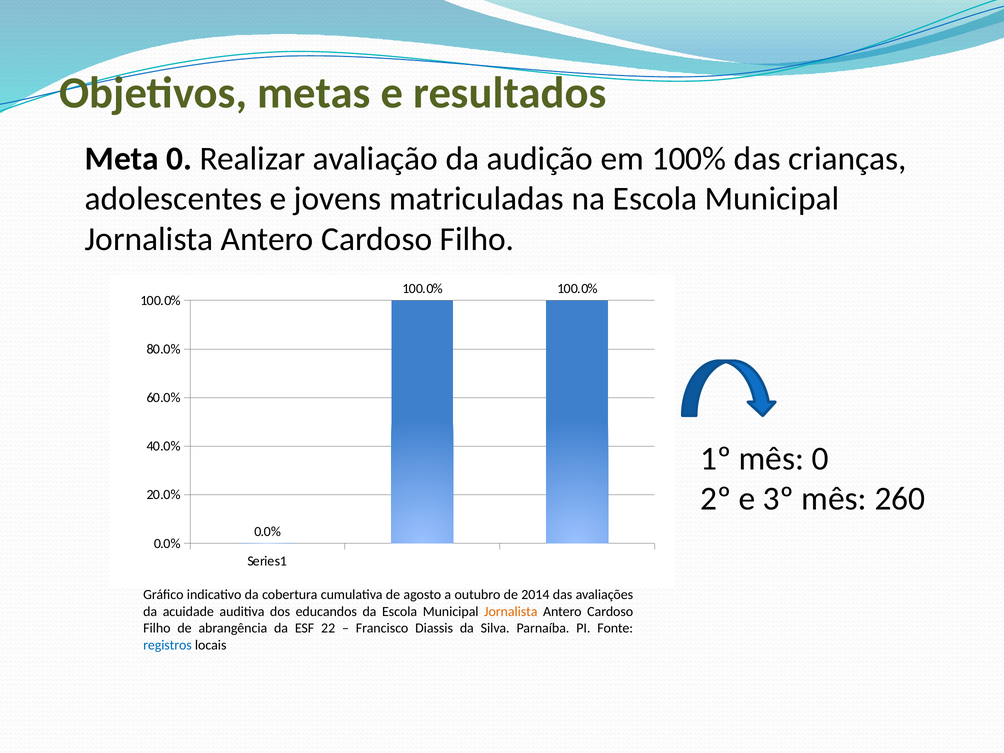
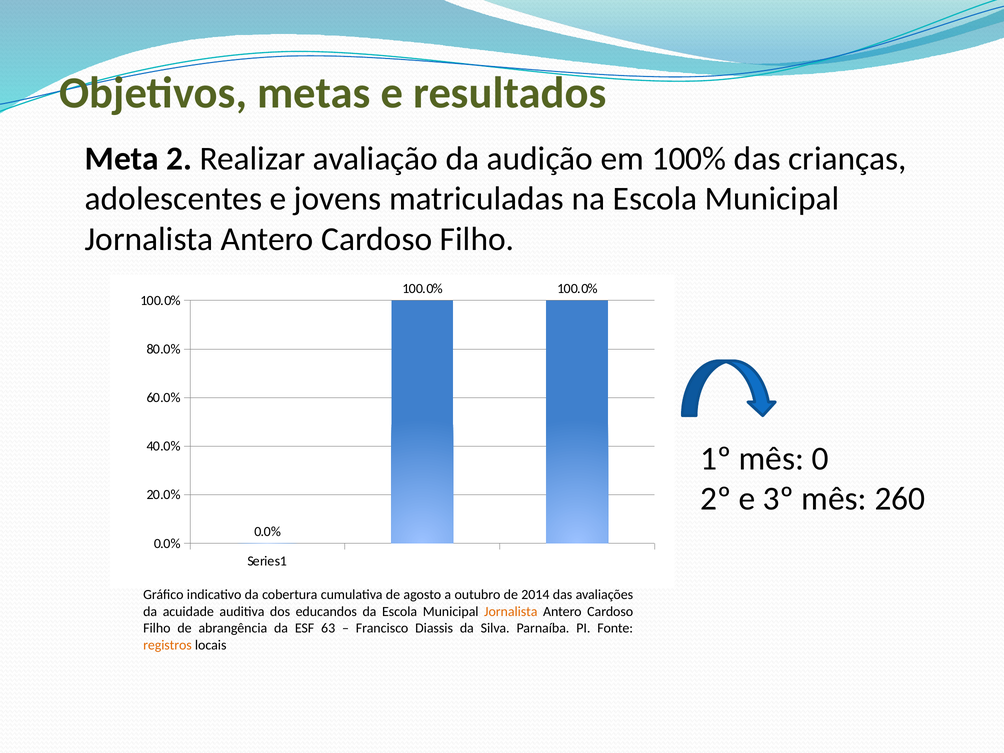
Meta 0: 0 -> 2
22: 22 -> 63
registros colour: blue -> orange
